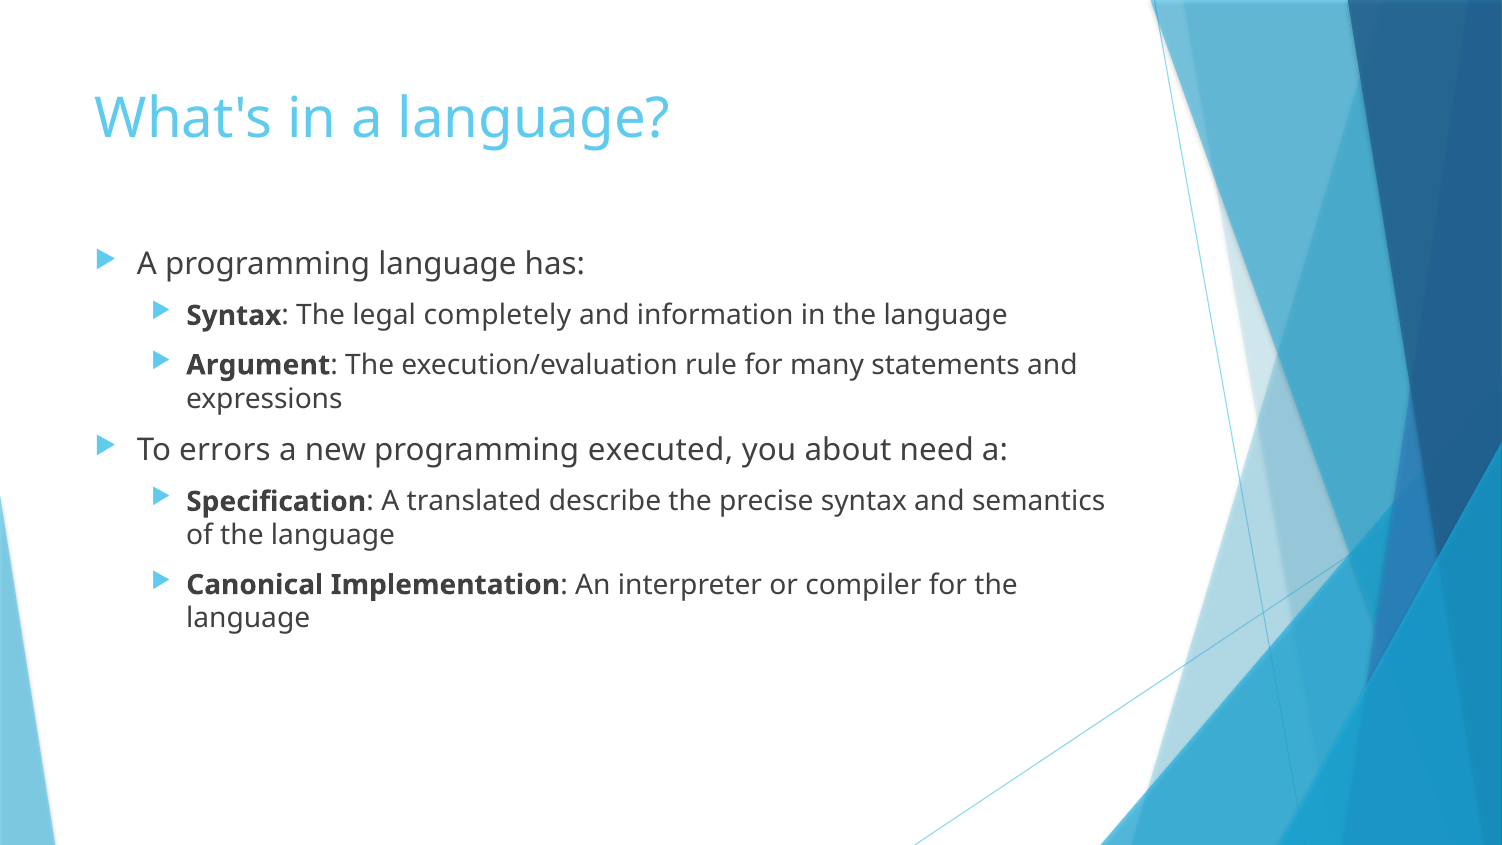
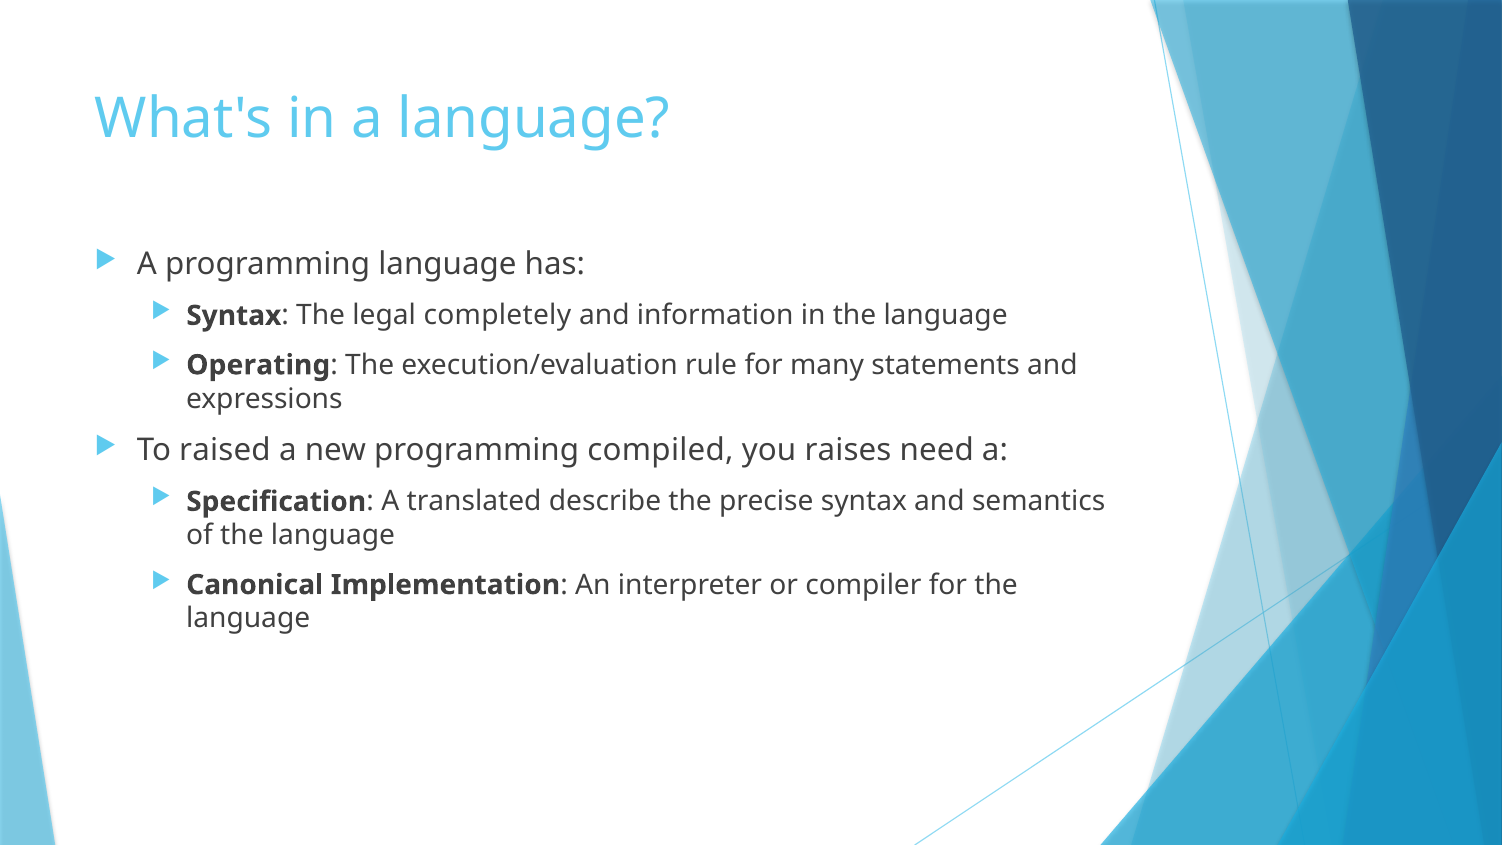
Argument: Argument -> Operating
errors: errors -> raised
executed: executed -> compiled
about: about -> raises
